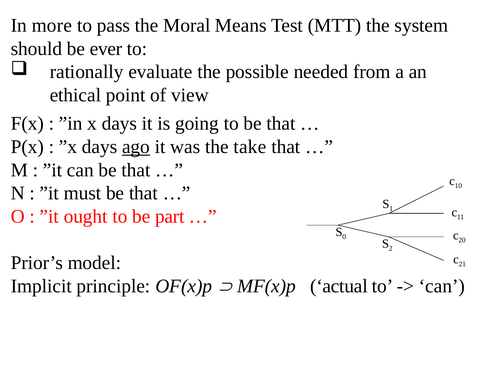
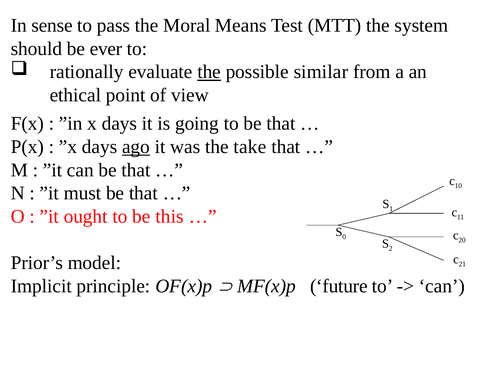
more: more -> sense
the at (209, 72) underline: none -> present
needed: needed -> similar
part: part -> this
actual: actual -> future
